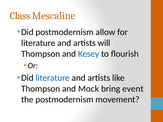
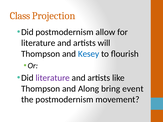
Mescaline: Mescaline -> Projection
literature at (53, 78) colour: blue -> purple
Mock: Mock -> Along
